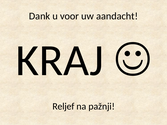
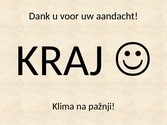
Reljef: Reljef -> Klima
